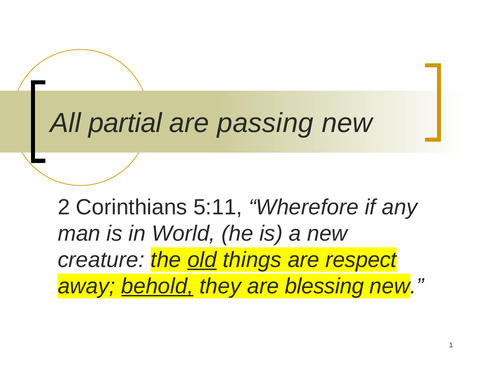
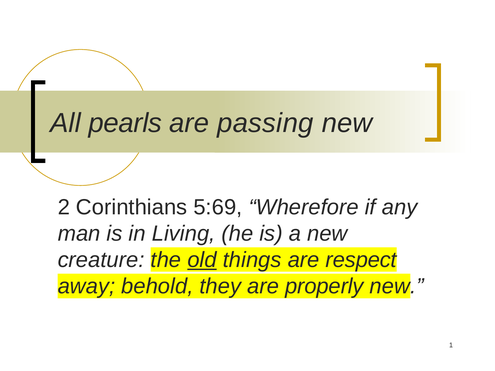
partial: partial -> pearls
5:11: 5:11 -> 5:69
World: World -> Living
behold underline: present -> none
blessing: blessing -> properly
